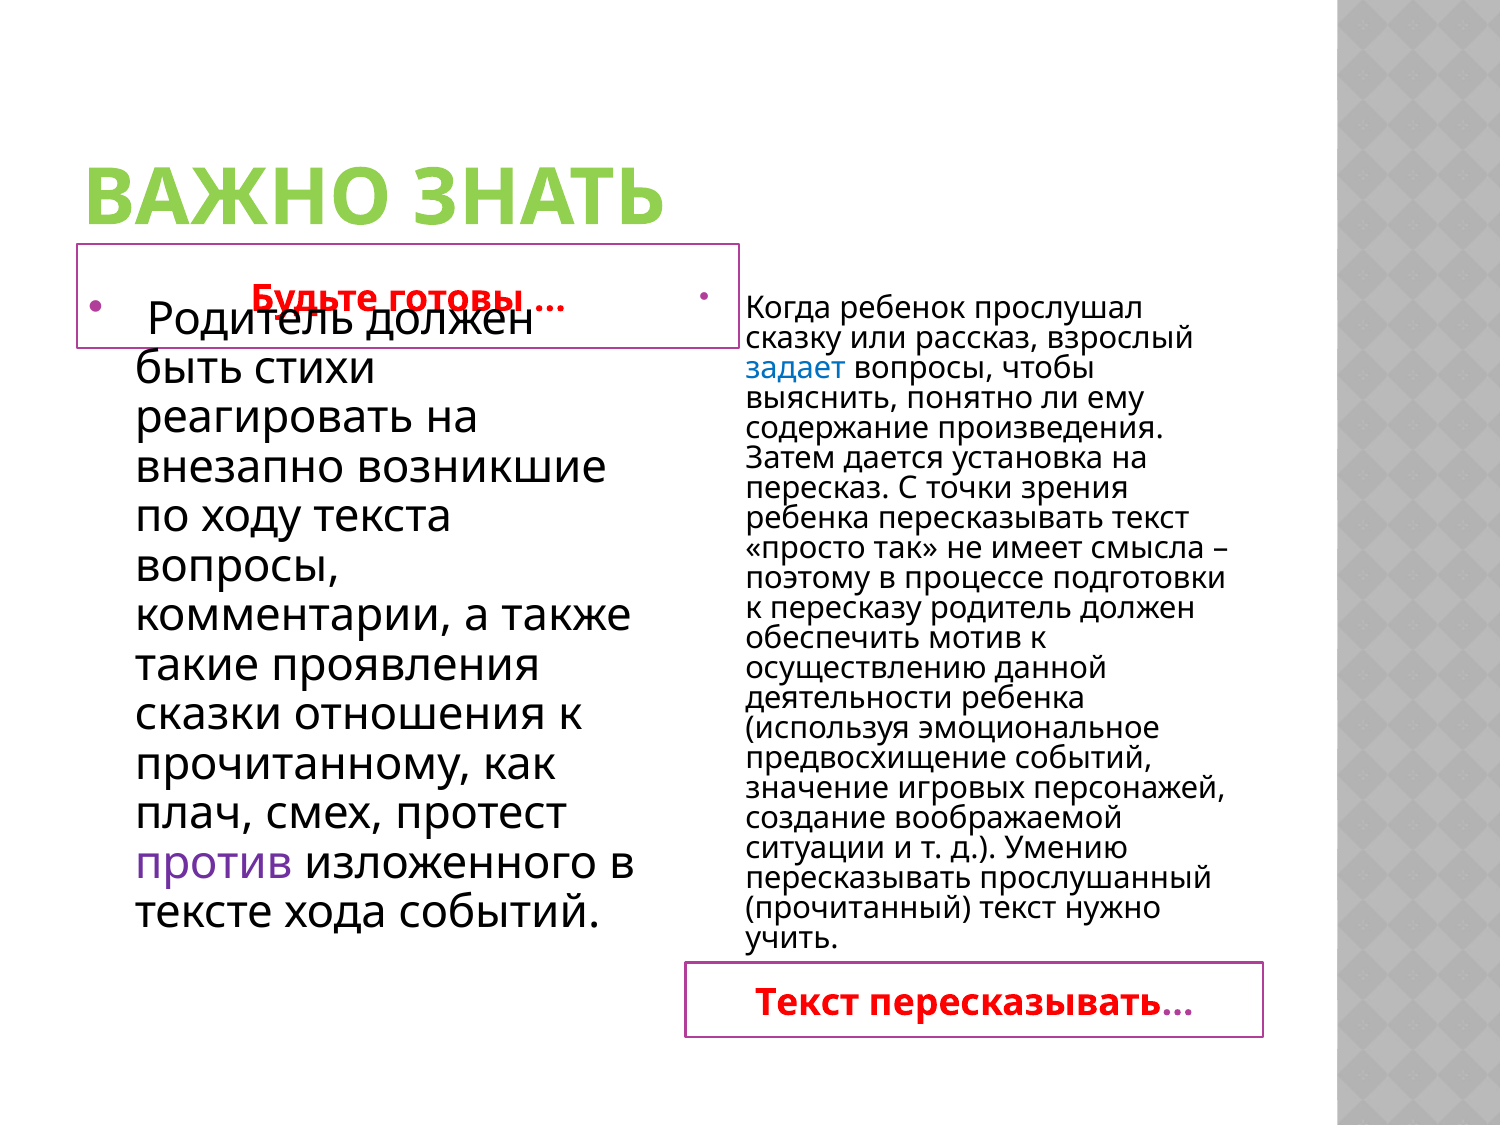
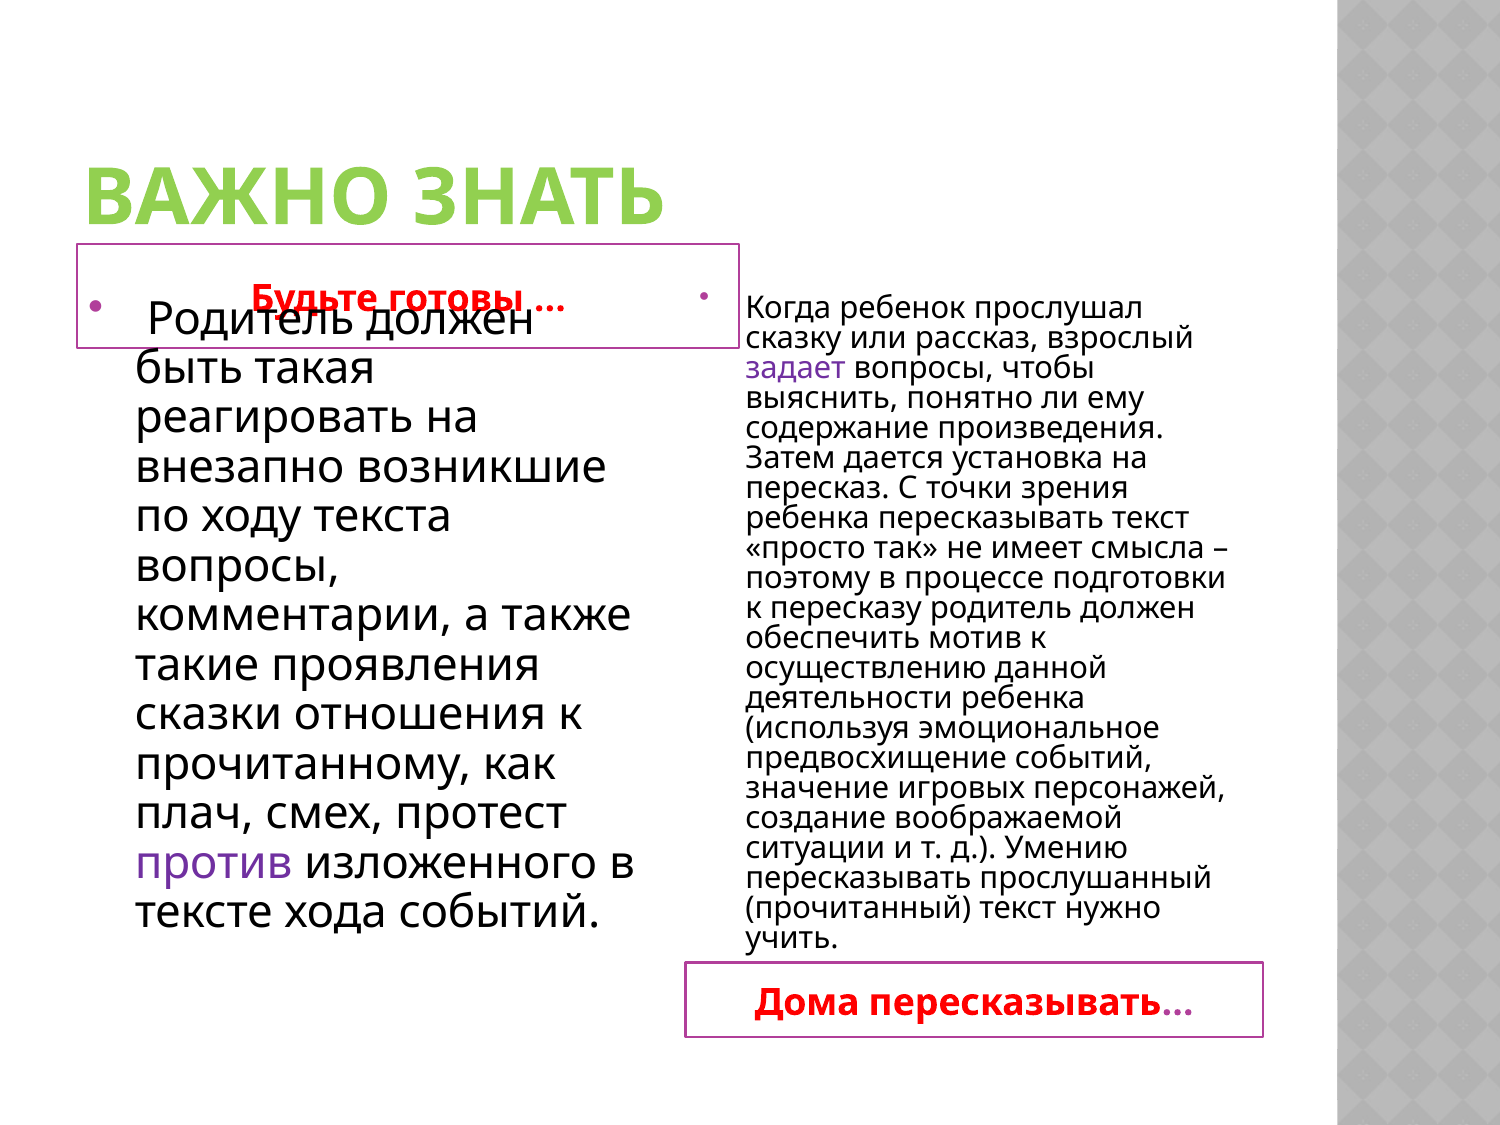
стихи: стихи -> такая
задает colour: blue -> purple
Текст at (807, 1003): Текст -> Дома
